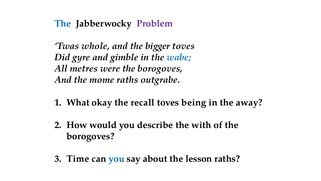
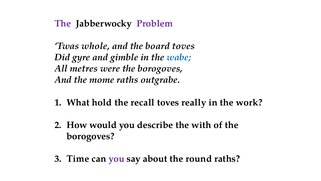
The at (63, 23) colour: blue -> purple
bigger: bigger -> board
okay: okay -> hold
being: being -> really
away: away -> work
you at (117, 158) colour: blue -> purple
lesson: lesson -> round
